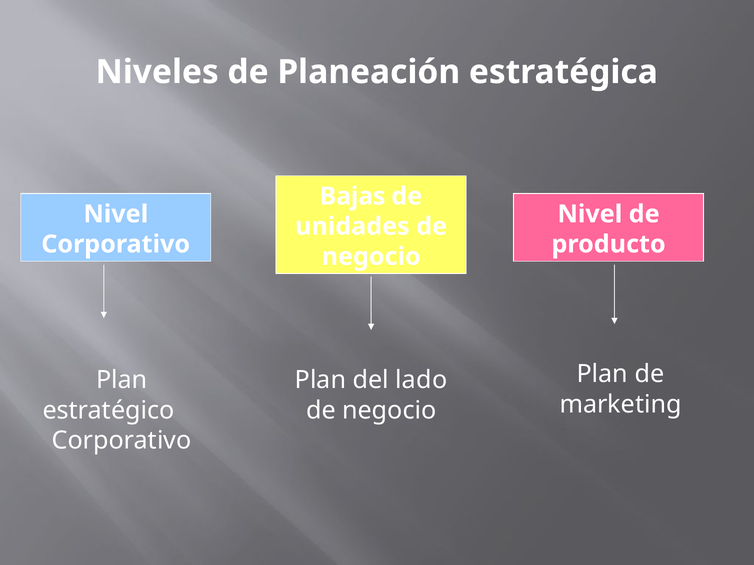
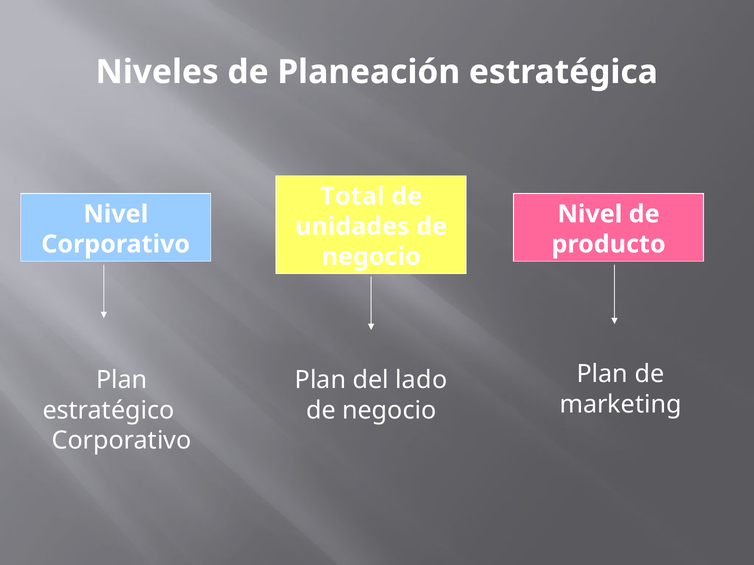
Bajas: Bajas -> Total
